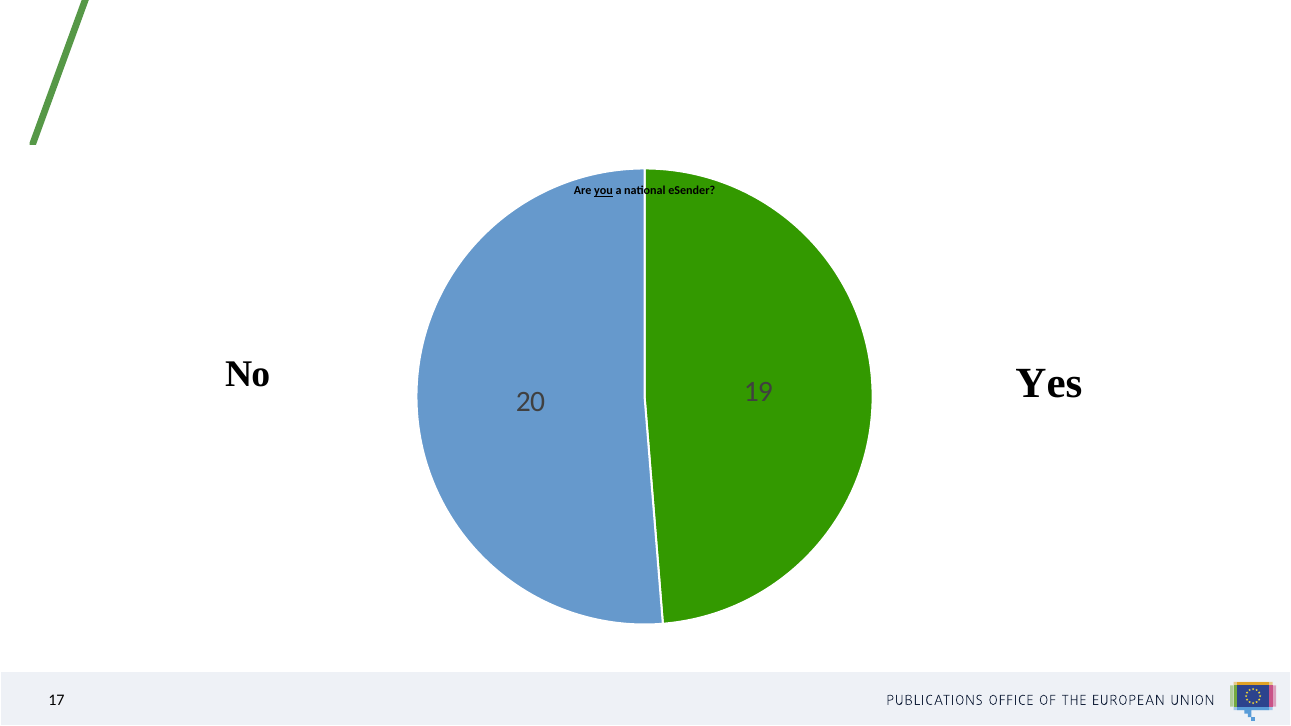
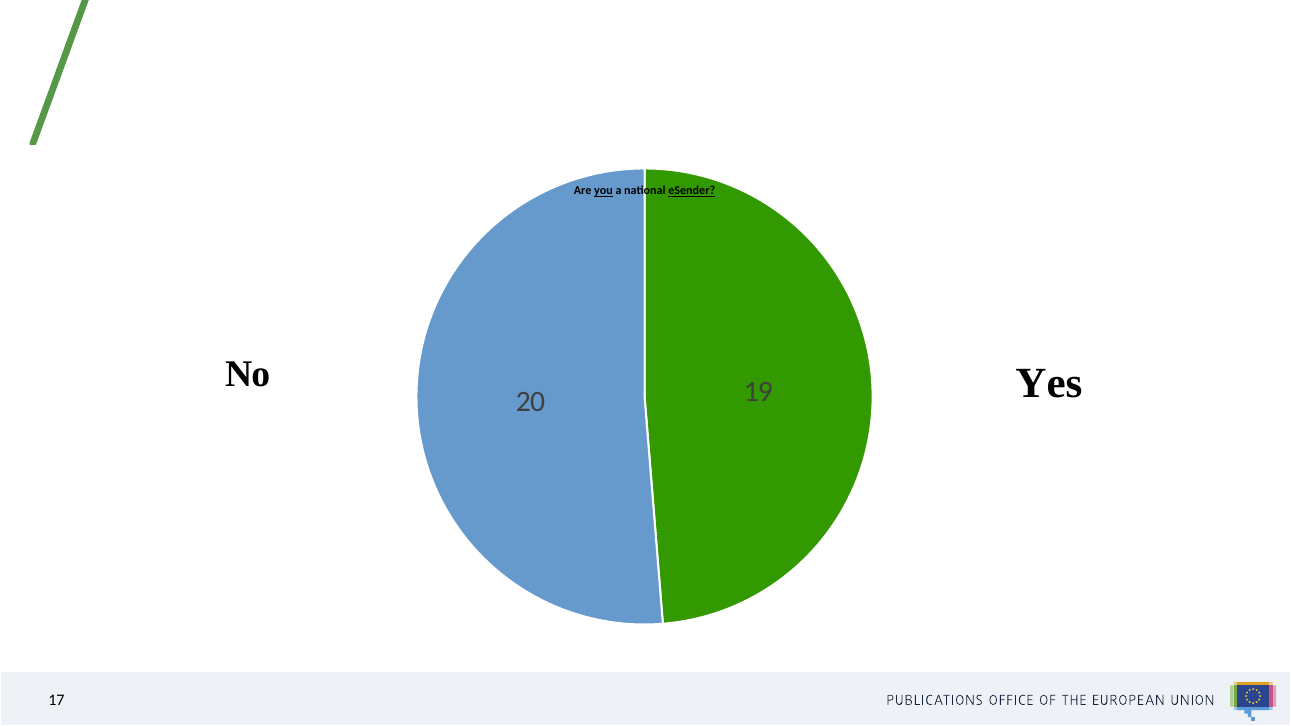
eSender underline: none -> present
